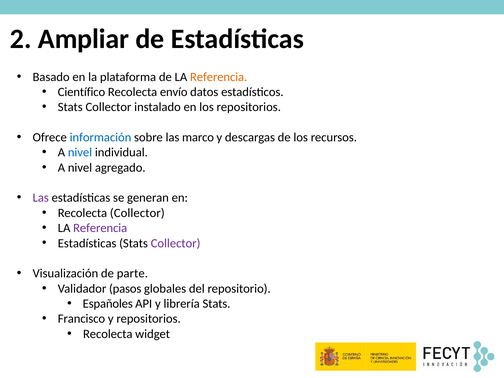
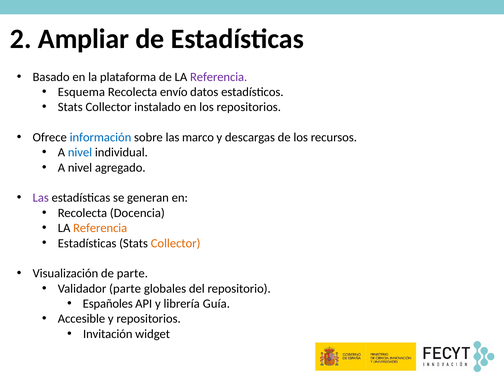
Referencia at (219, 77) colour: orange -> purple
Científico: Científico -> Esquema
Recolecta Collector: Collector -> Docencia
Referencia at (100, 228) colour: purple -> orange
Collector at (176, 243) colour: purple -> orange
Validador pasos: pasos -> parte
librería Stats: Stats -> Guía
Francisco: Francisco -> Accesible
Recolecta at (108, 334): Recolecta -> Invitación
